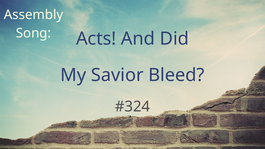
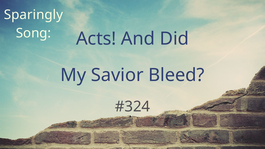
Assembly: Assembly -> Sparingly
